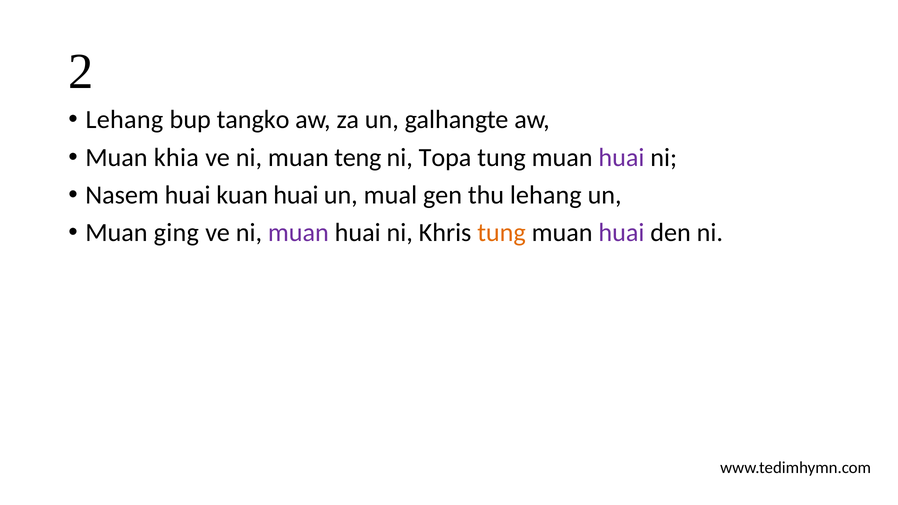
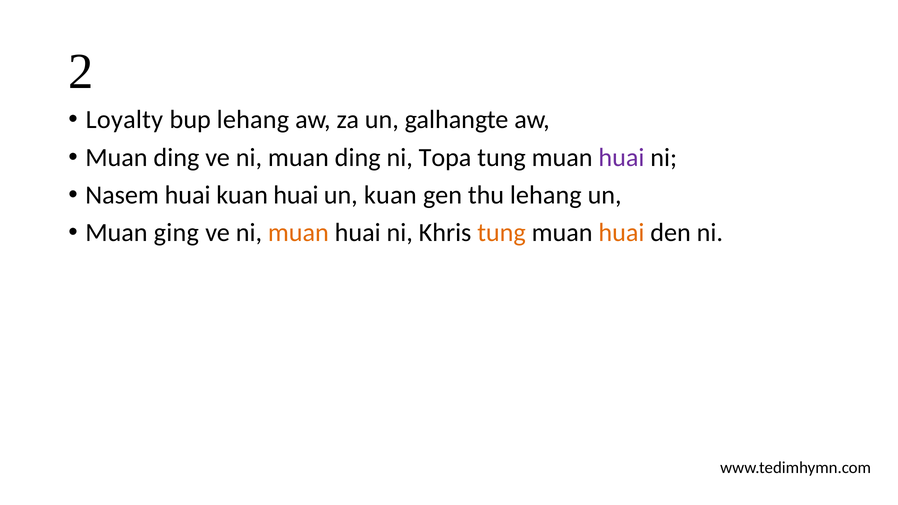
Lehang at (124, 120): Lehang -> Loyalty
bup tangko: tangko -> lehang
khia at (176, 157): khia -> ding
ni muan teng: teng -> ding
un mual: mual -> kuan
muan at (298, 233) colour: purple -> orange
huai at (621, 233) colour: purple -> orange
